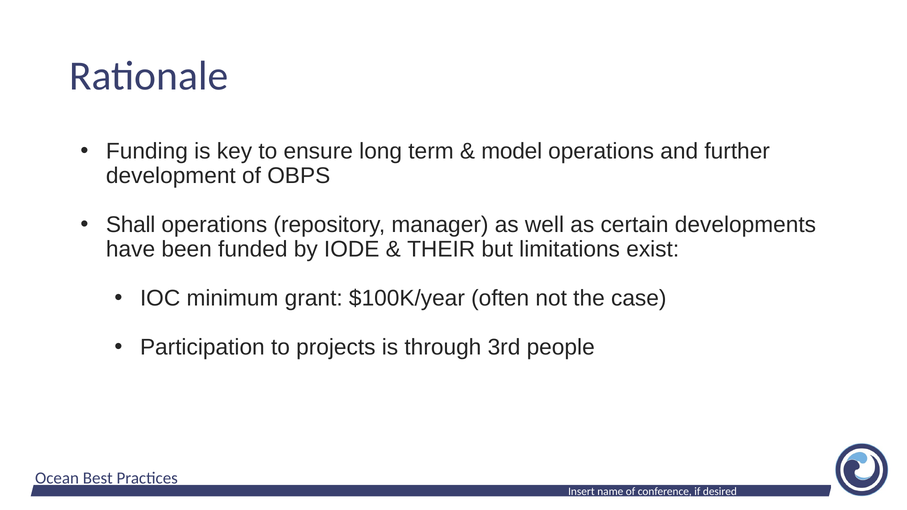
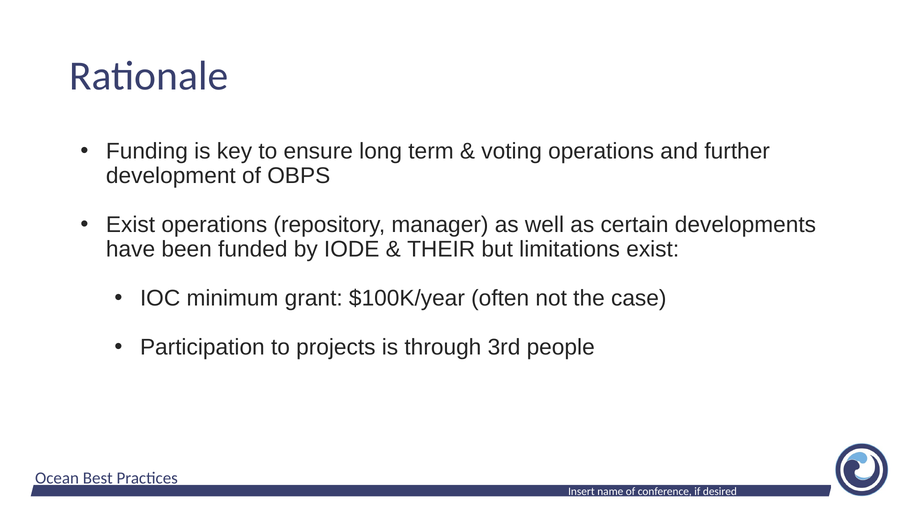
model: model -> voting
Shall at (131, 225): Shall -> Exist
